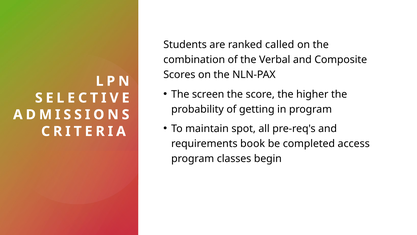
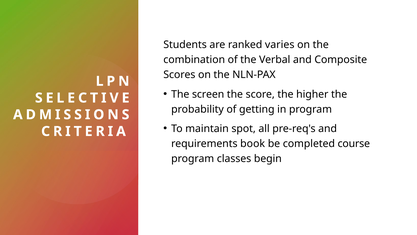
called: called -> varies
access: access -> course
